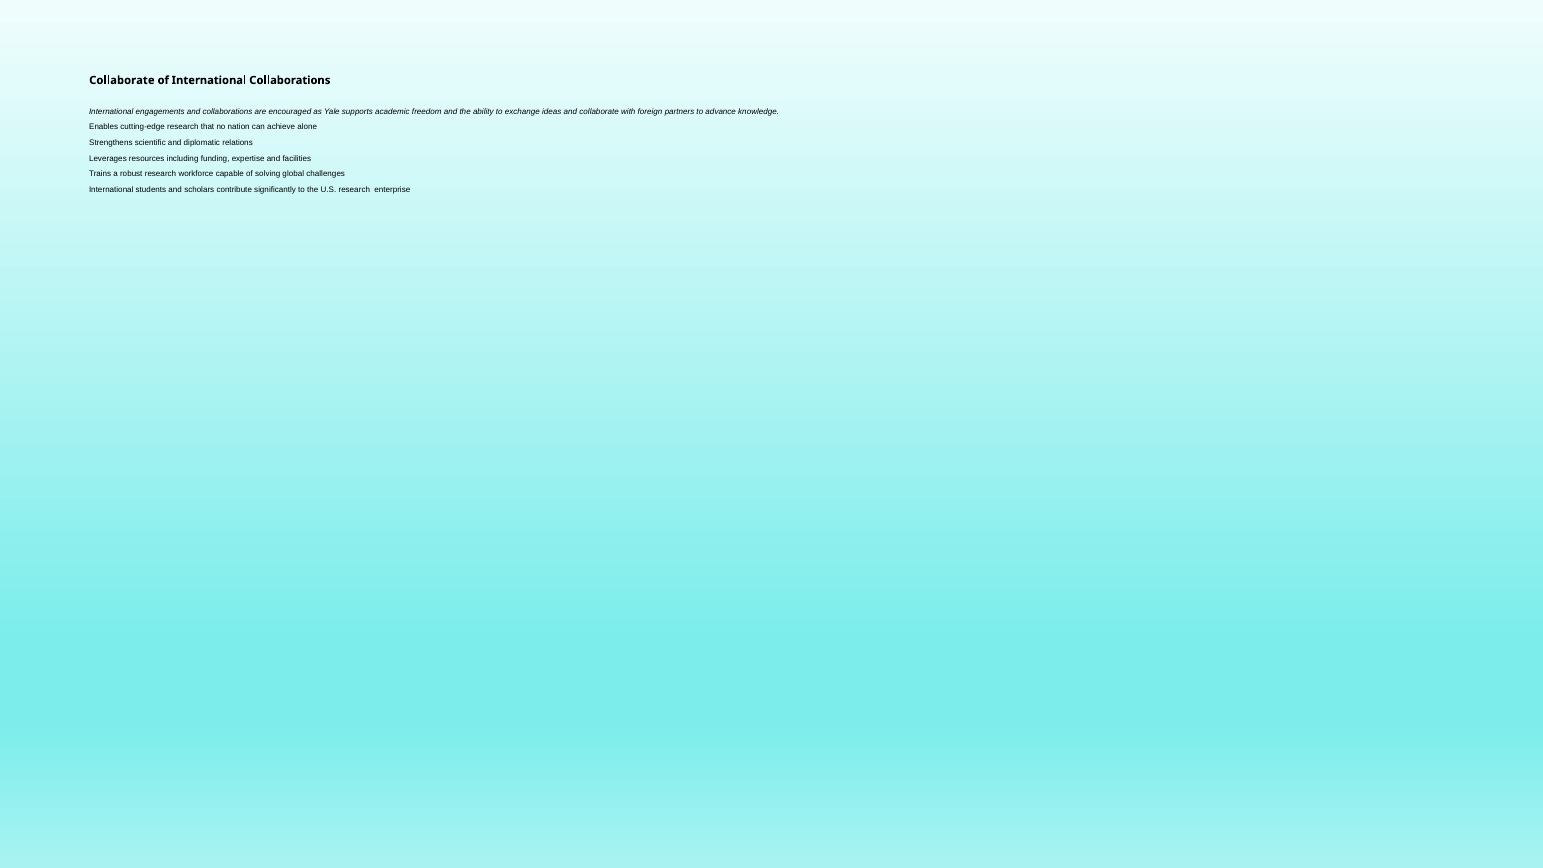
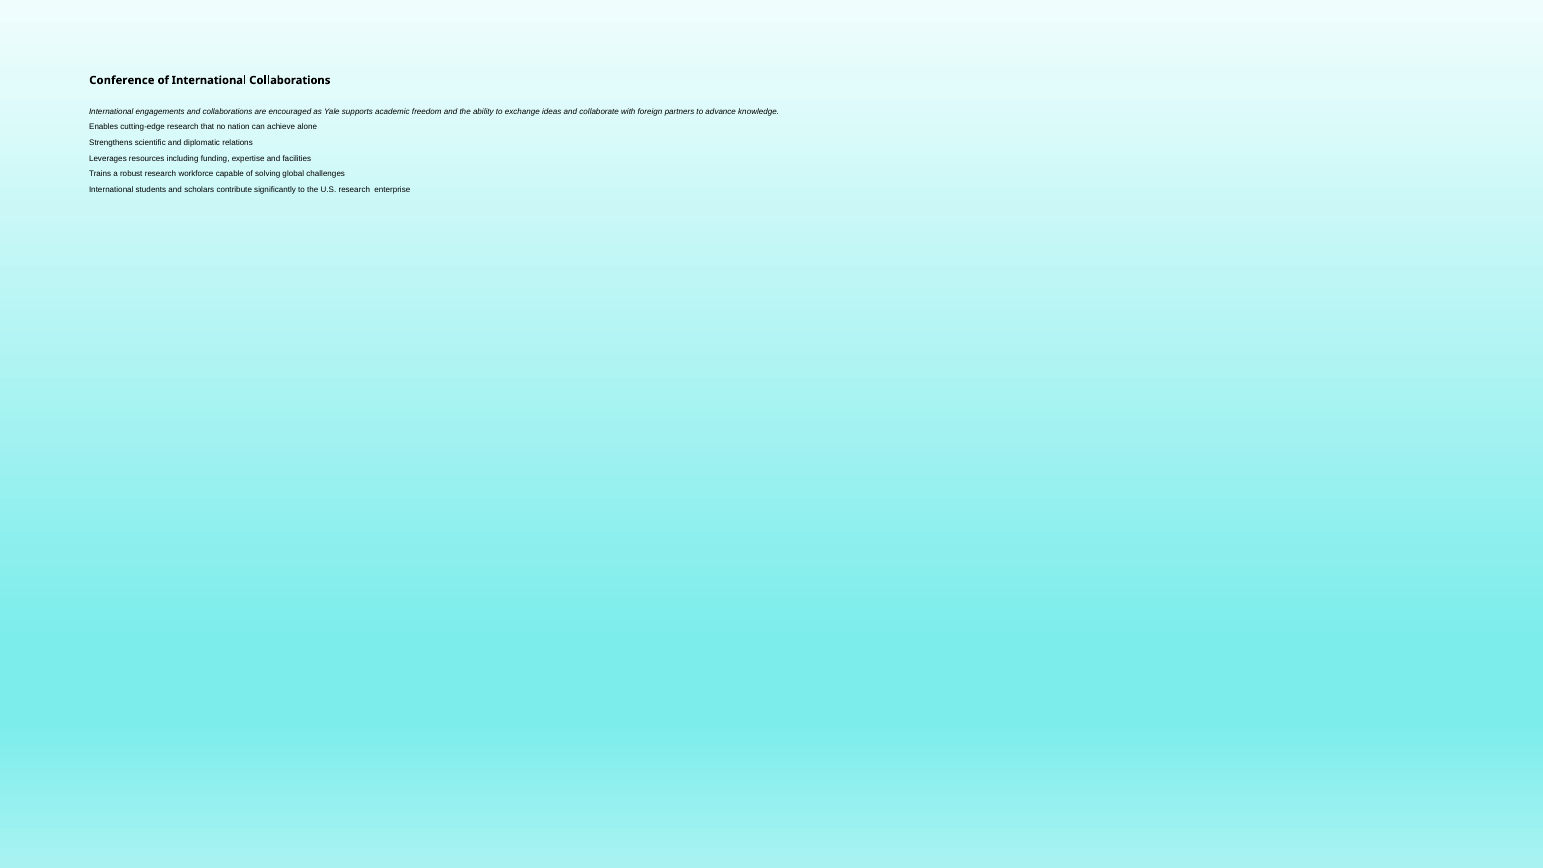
Collaborate at (122, 80): Collaborate -> Conference
